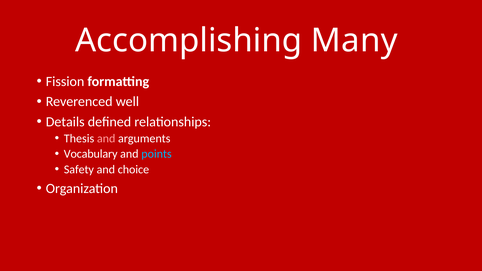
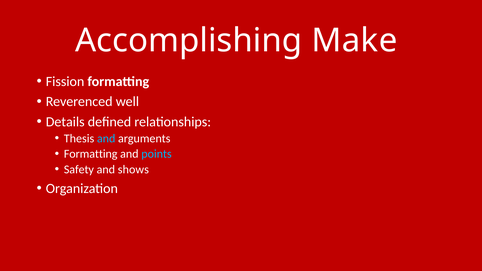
Many: Many -> Make
and at (106, 139) colour: pink -> light blue
Vocabulary at (91, 154): Vocabulary -> Formatting
choice: choice -> shows
